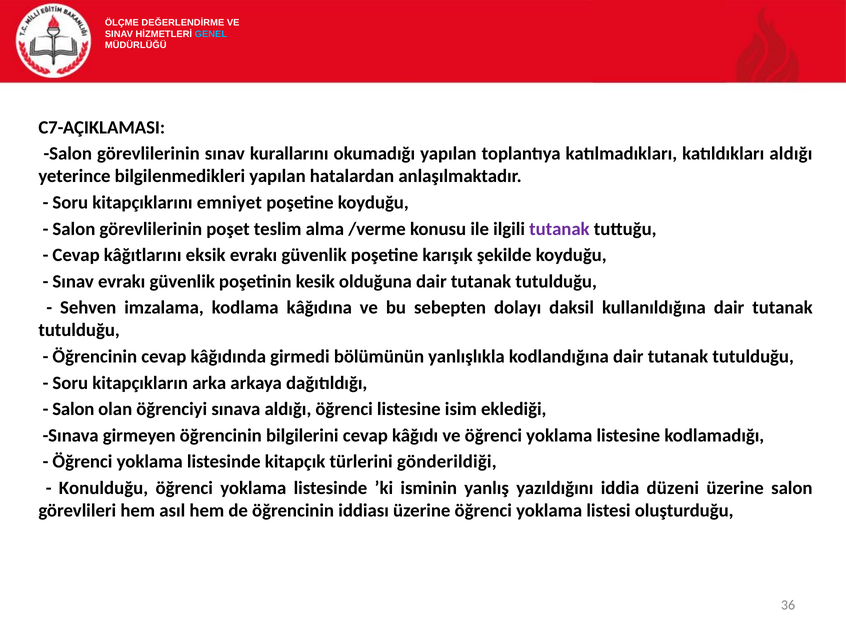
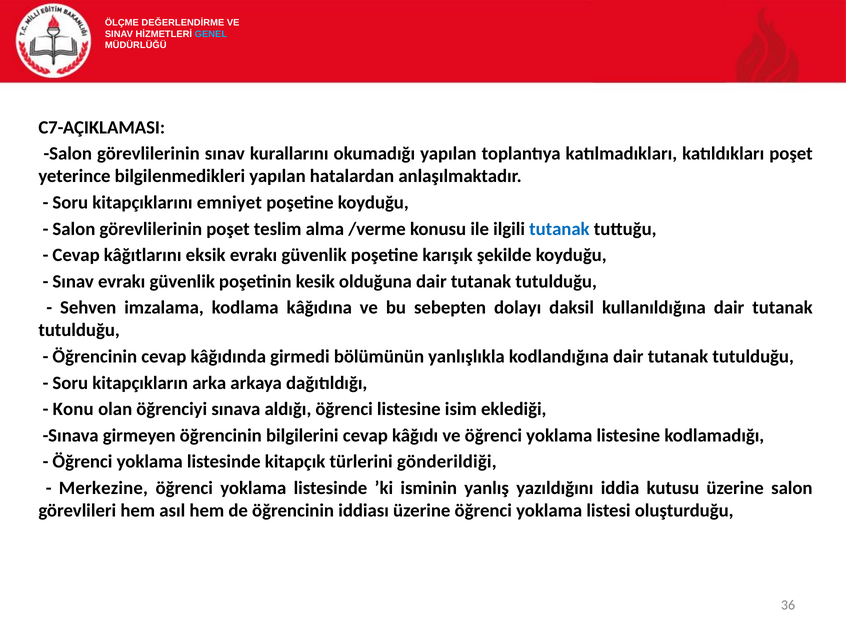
katıldıkları aldığı: aldığı -> poşet
tutanak at (559, 229) colour: purple -> blue
Salon at (73, 409): Salon -> Konu
Konulduğu: Konulduğu -> Merkezine
düzeni: düzeni -> kutusu
